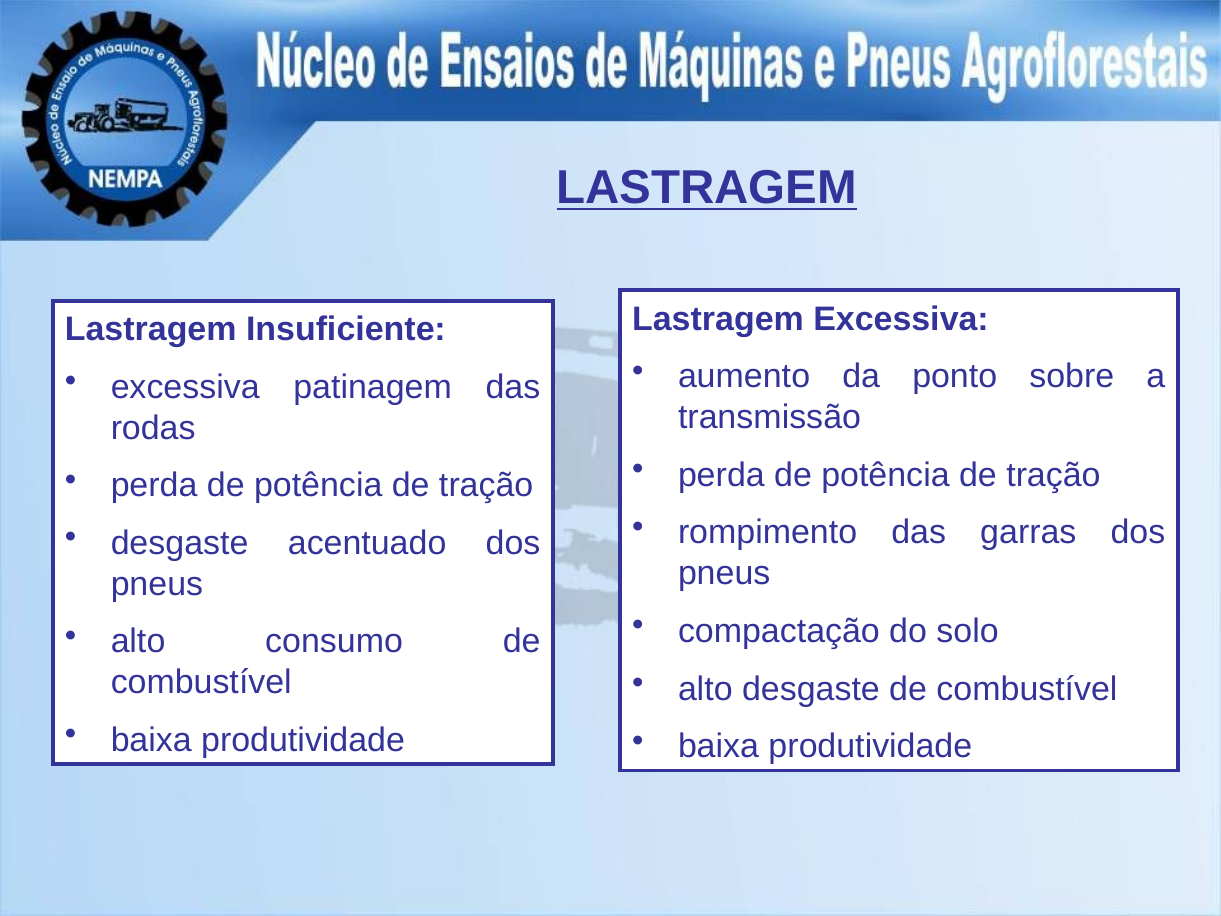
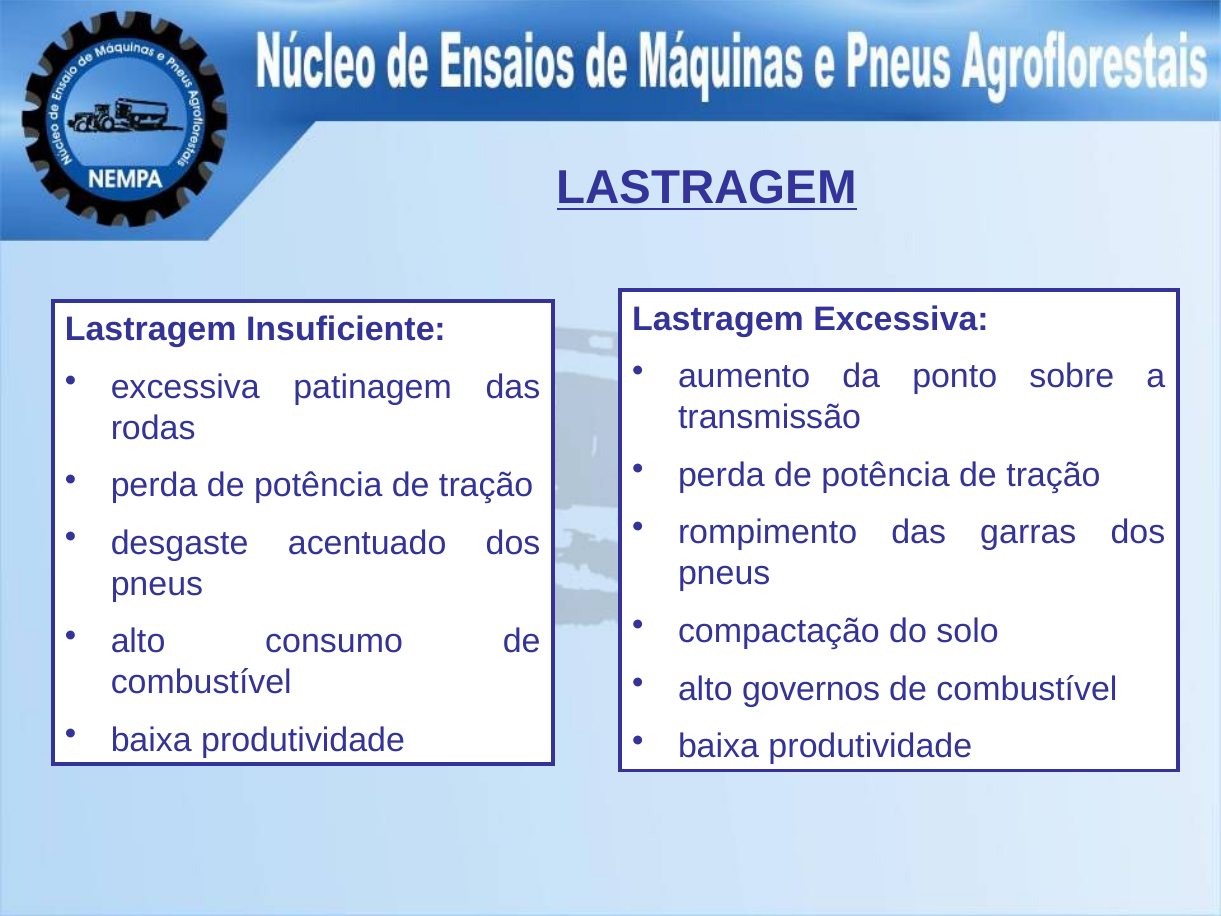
alto desgaste: desgaste -> governos
